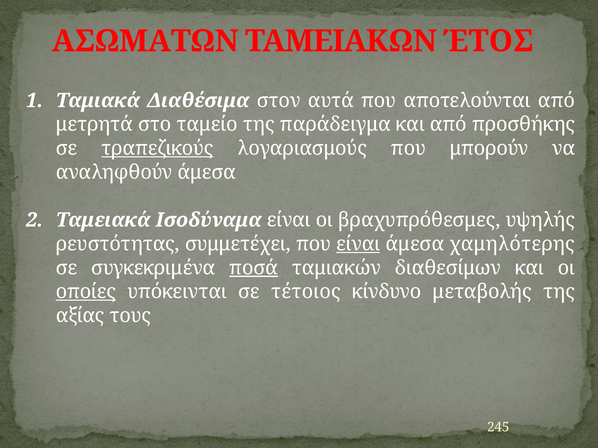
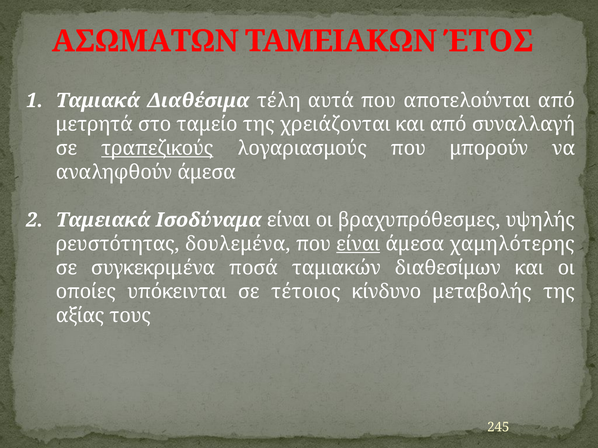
στον: στον -> τέλη
παράδειγμα: παράδειγμα -> χρειάζονται
προσθήκης: προσθήκης -> συναλλαγή
συμμετέχει: συμμετέχει -> δουλεμένα
ποσά underline: present -> none
οποίες underline: present -> none
